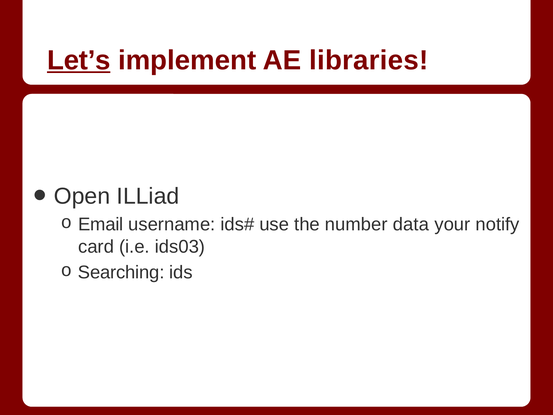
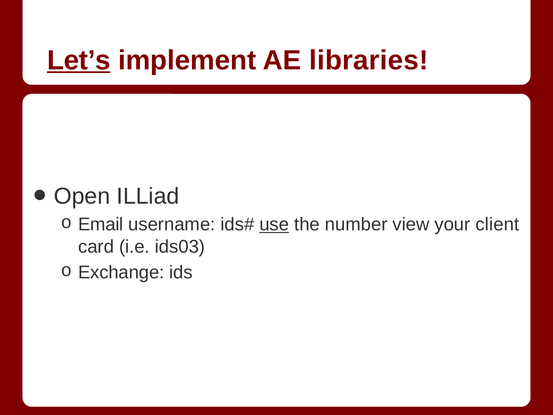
use underline: none -> present
data: data -> view
notify: notify -> client
Searching: Searching -> Exchange
